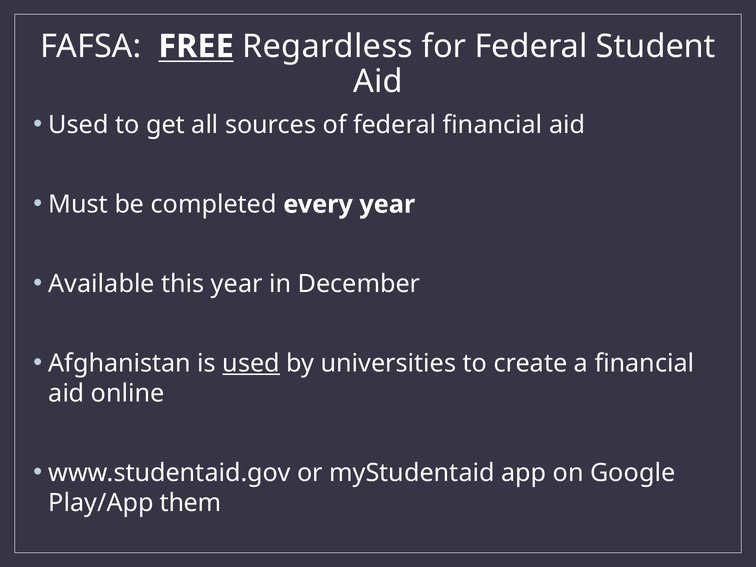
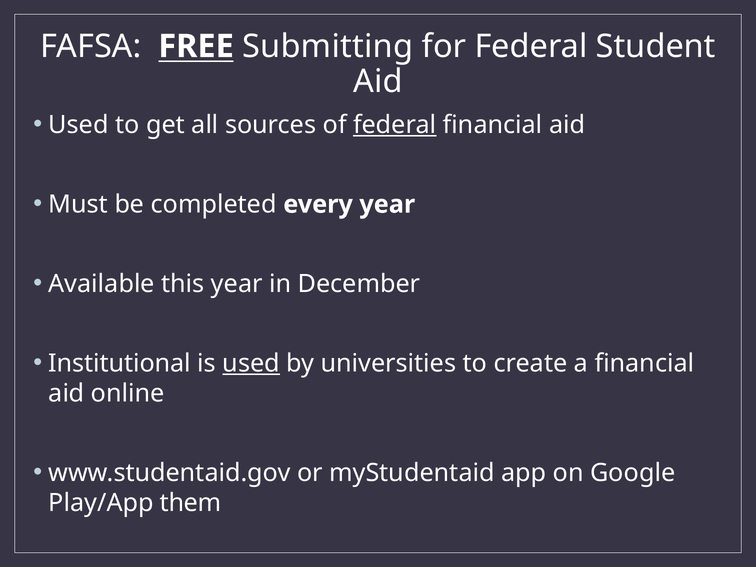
Regardless: Regardless -> Submitting
federal at (395, 125) underline: none -> present
Afghanistan: Afghanistan -> Institutional
